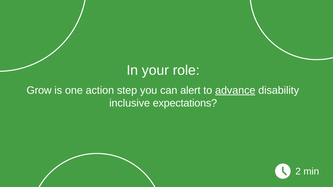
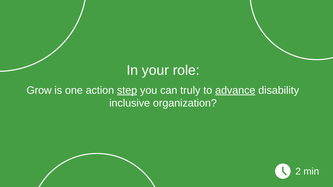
step underline: none -> present
alert: alert -> truly
expectations: expectations -> organization
